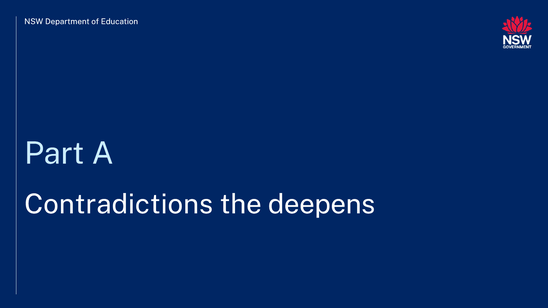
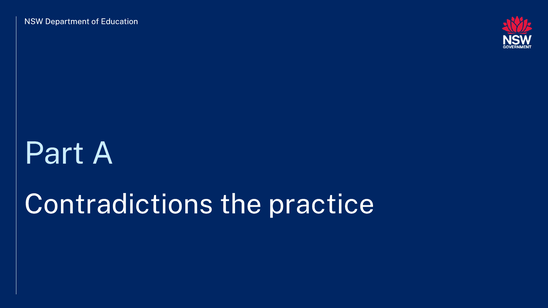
deepens: deepens -> practice
